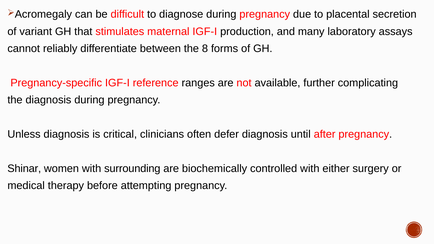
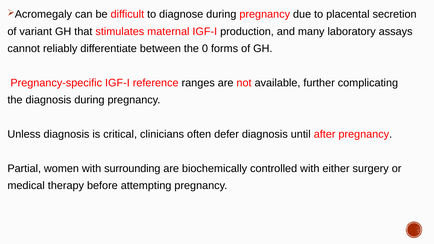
8: 8 -> 0
Shinar: Shinar -> Partial
